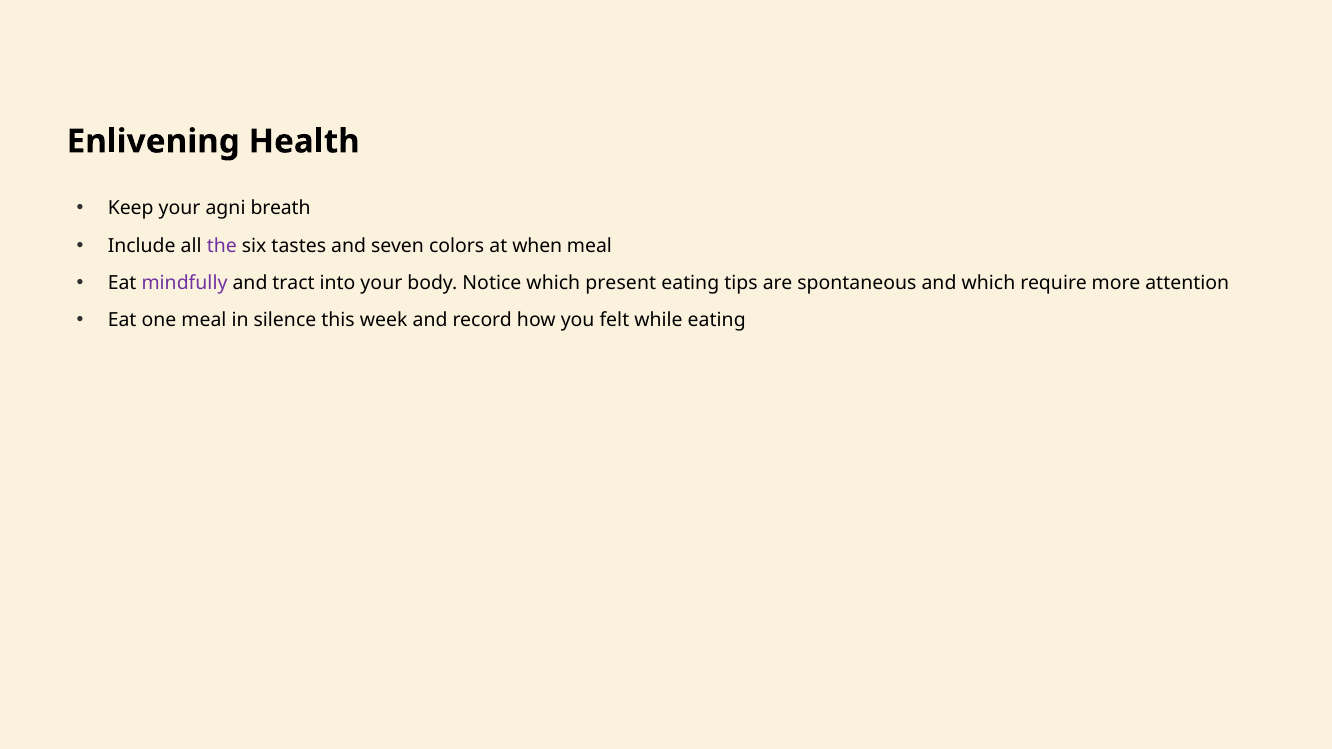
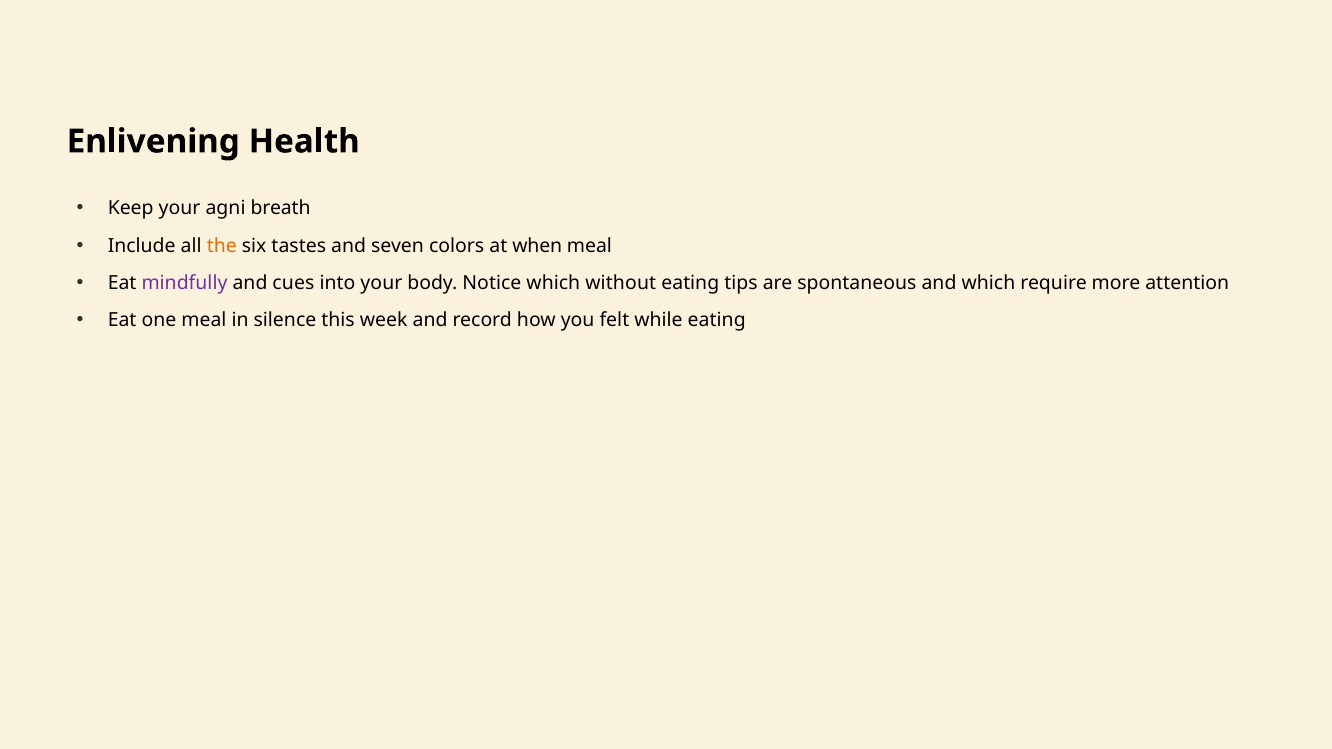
the colour: purple -> orange
tract: tract -> cues
present: present -> without
